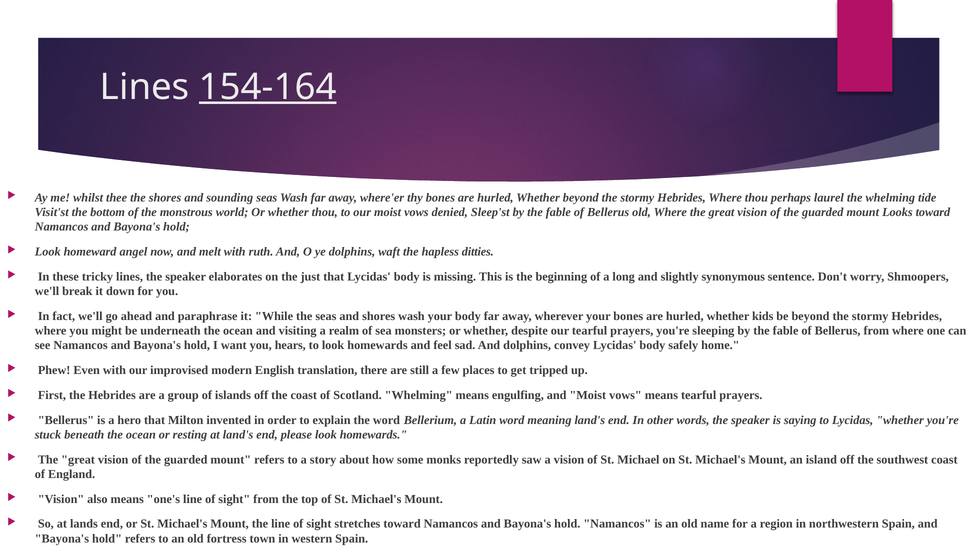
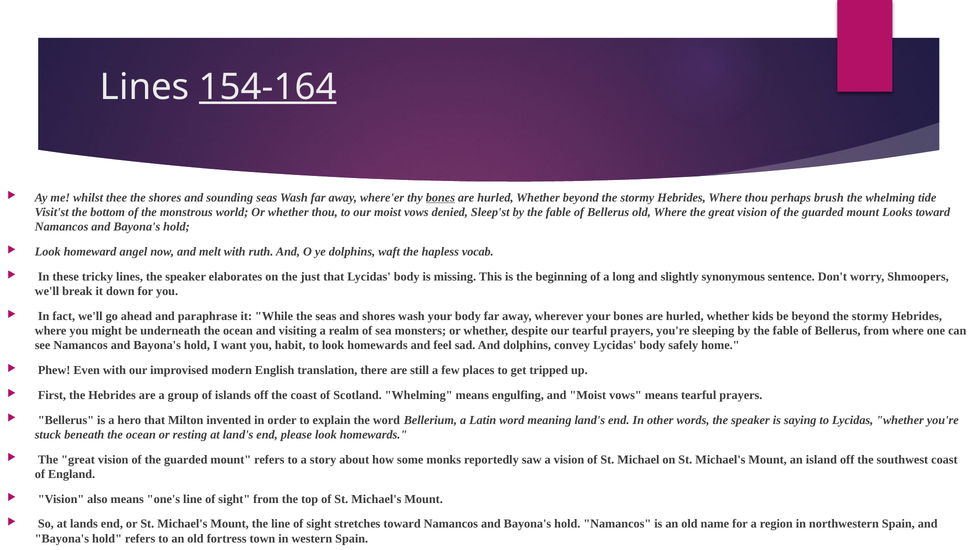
bones at (440, 198) underline: none -> present
laurel: laurel -> brush
ditties: ditties -> vocab
hears: hears -> habit
